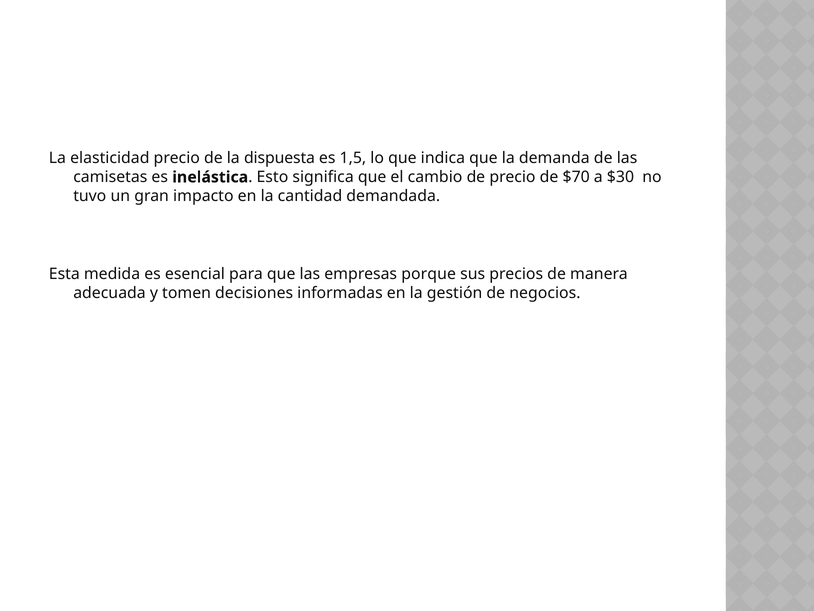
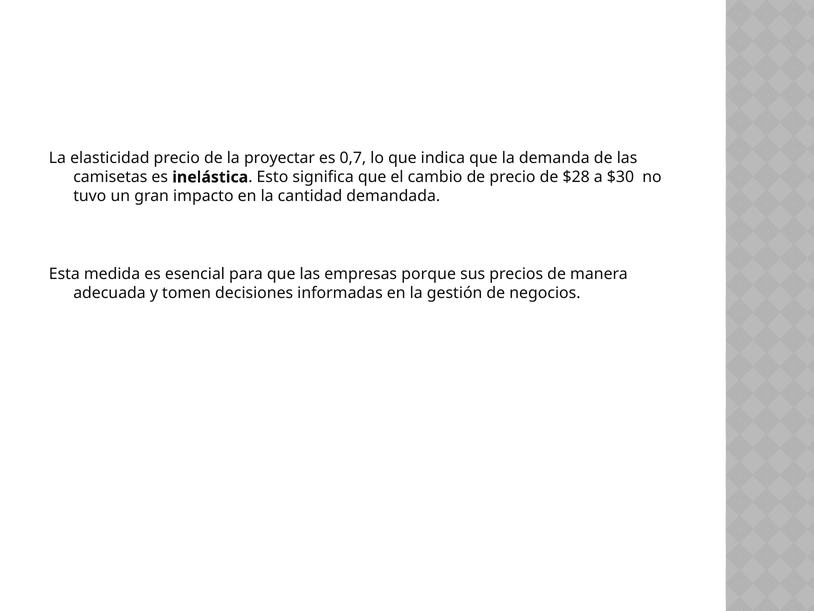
dispuesta: dispuesta -> proyectar
1,5: 1,5 -> 0,7
$70: $70 -> $28
